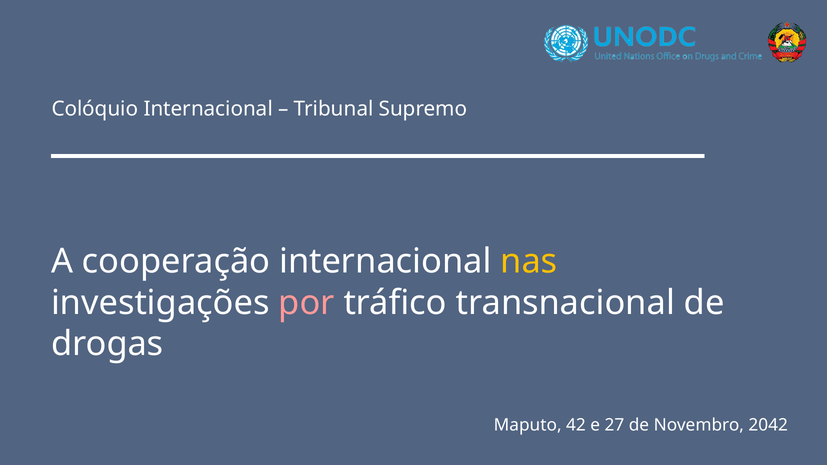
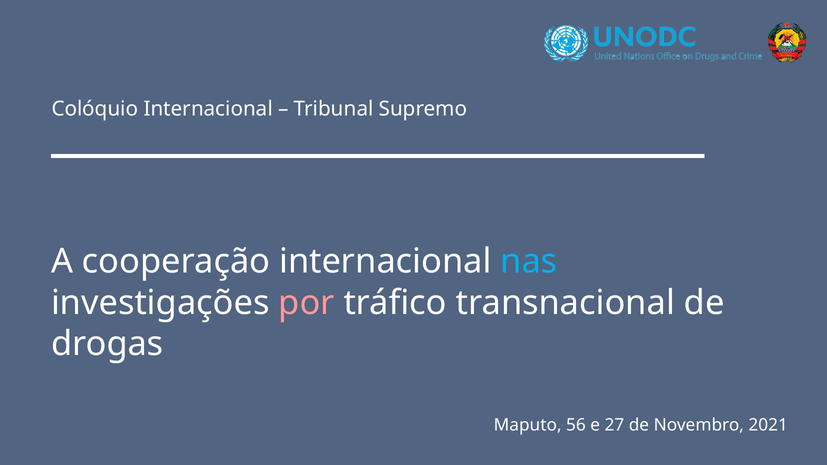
nas colour: yellow -> light blue
42: 42 -> 56
2042: 2042 -> 2021
